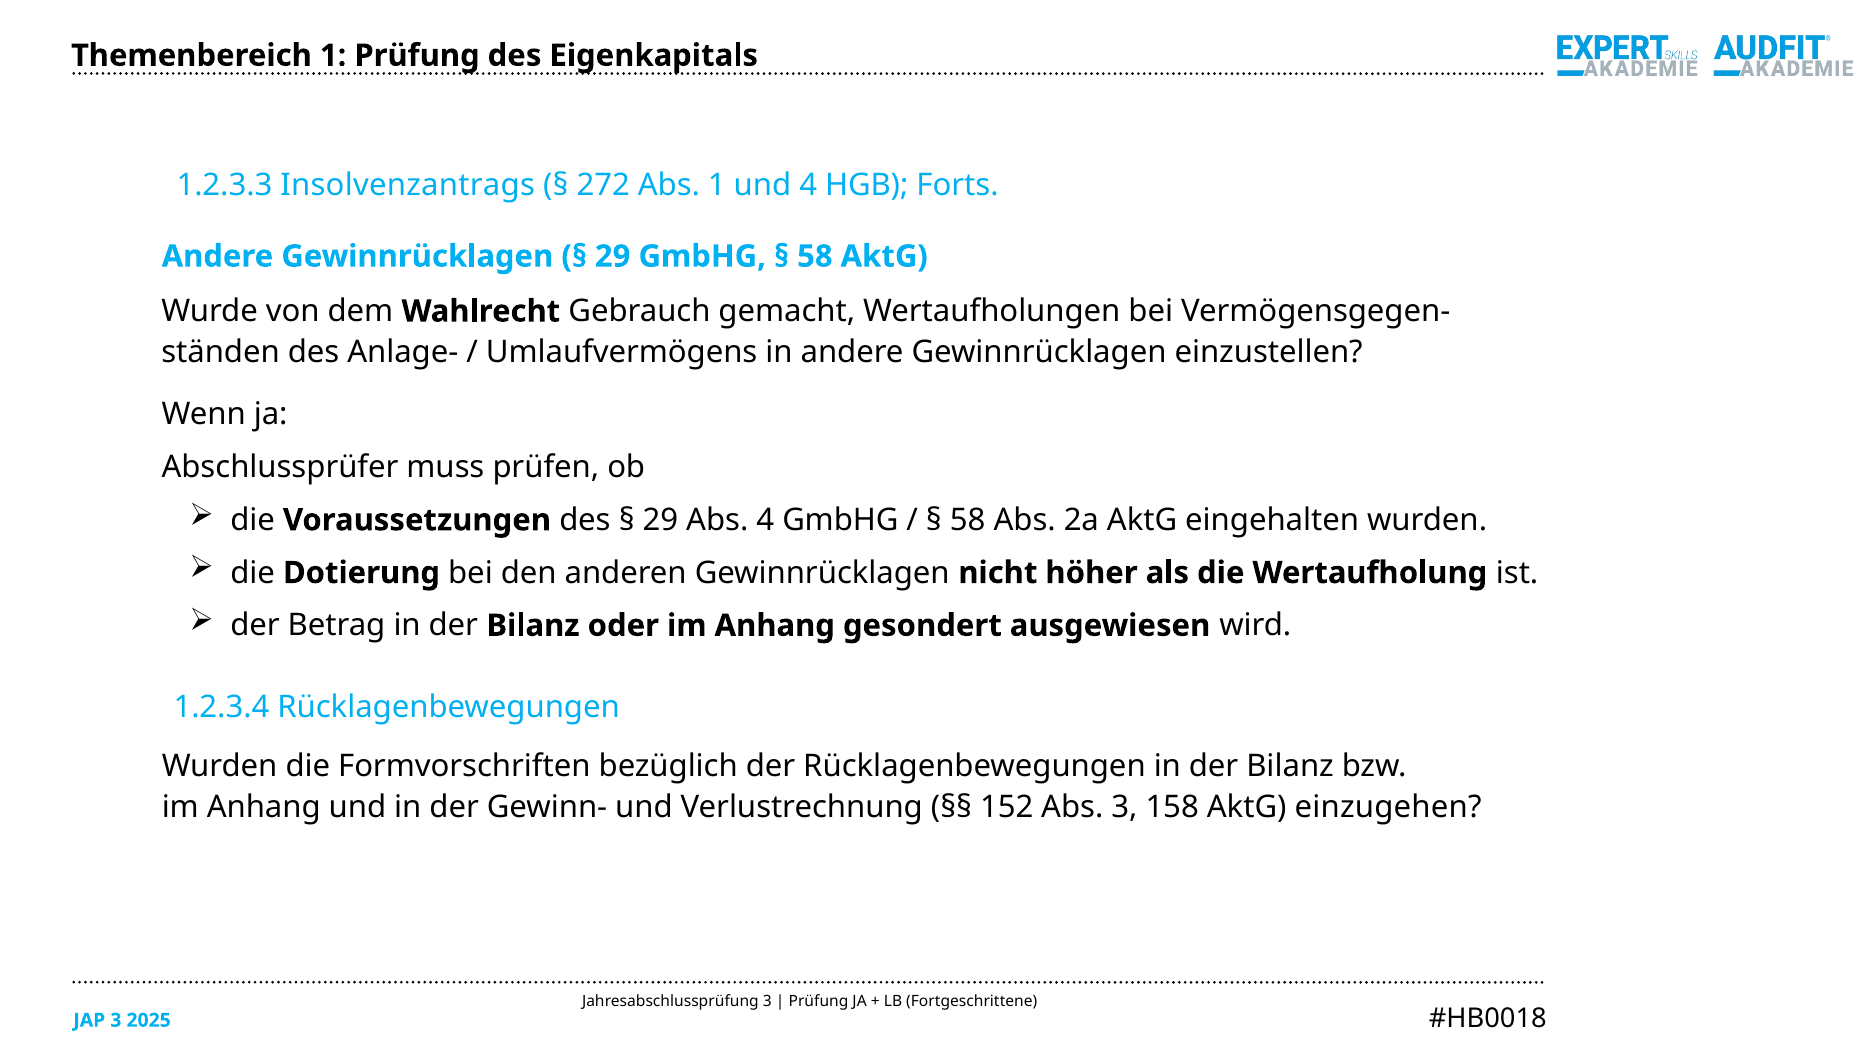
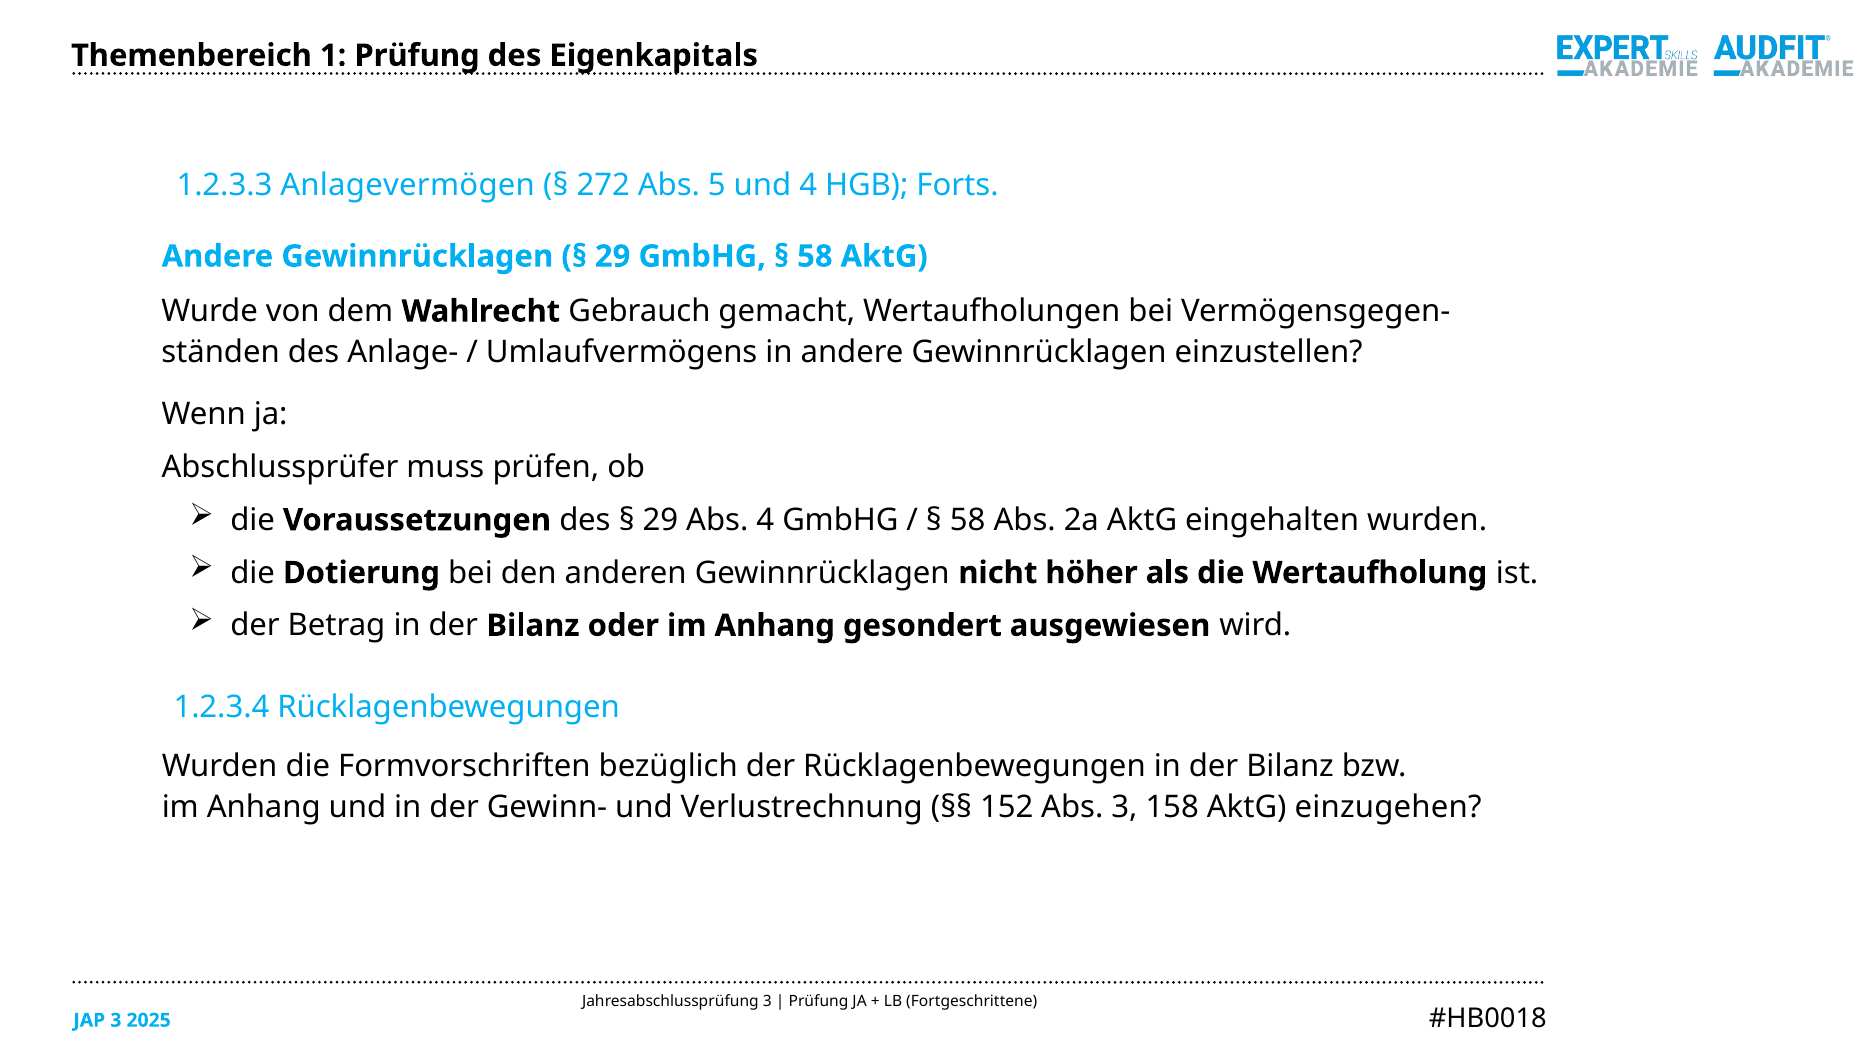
Insolvenzantrags: Insolvenzantrags -> Anlagevermögen
Abs 1: 1 -> 5
